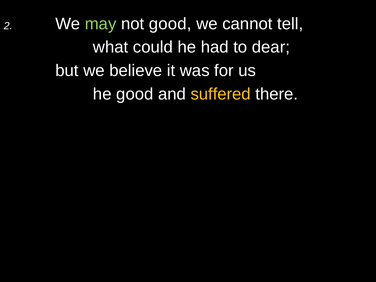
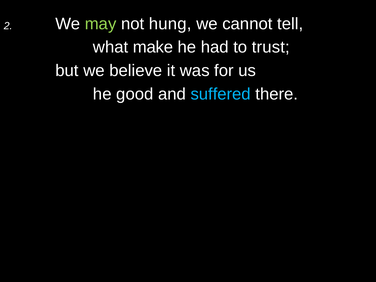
not good: good -> hung
could: could -> make
dear: dear -> trust
suffered colour: yellow -> light blue
